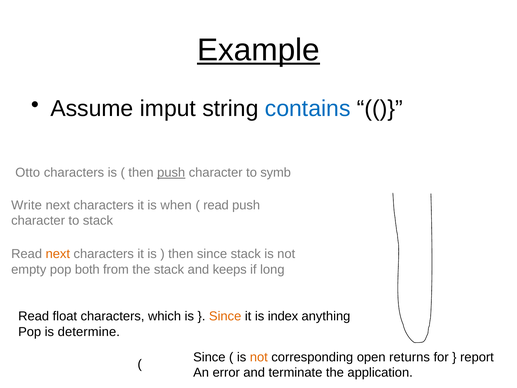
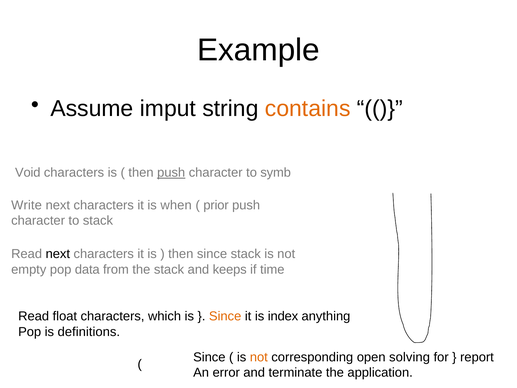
Example underline: present -> none
contains colour: blue -> orange
Otto: Otto -> Void
read at (216, 205): read -> prior
next at (58, 254) colour: orange -> black
both: both -> data
long: long -> time
determine: determine -> definitions
returns: returns -> solving
